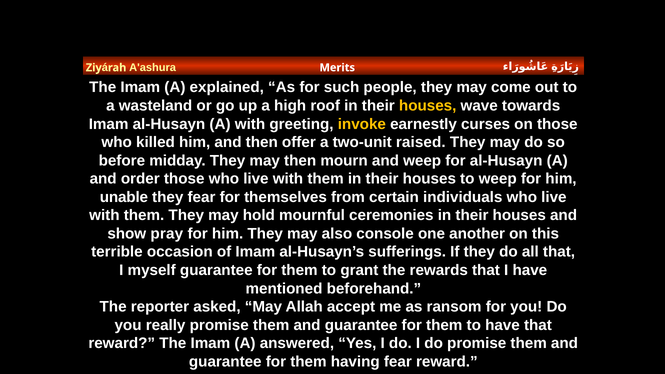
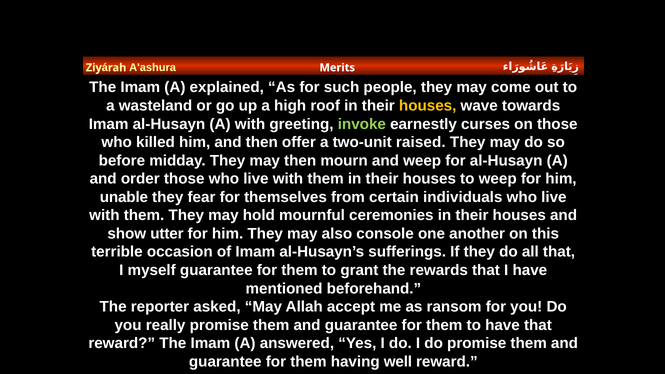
invoke colour: yellow -> light green
pray: pray -> utter
having fear: fear -> well
